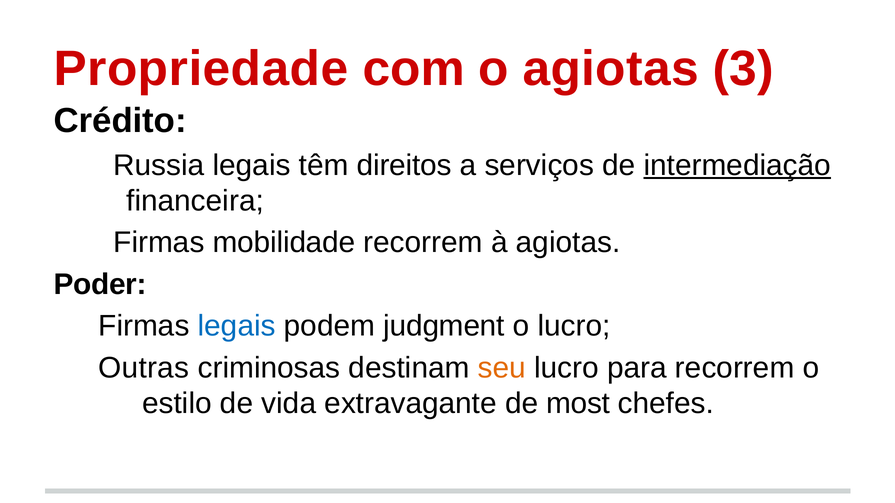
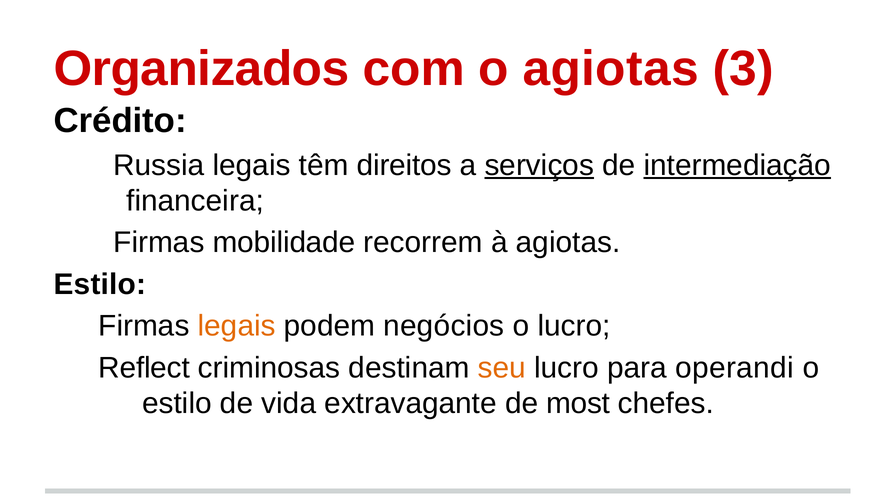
Propriedade: Propriedade -> Organizados
serviços underline: none -> present
Poder at (100, 285): Poder -> Estilo
legais at (237, 326) colour: blue -> orange
judgment: judgment -> negócios
Outras: Outras -> Reflect
para recorrem: recorrem -> operandi
